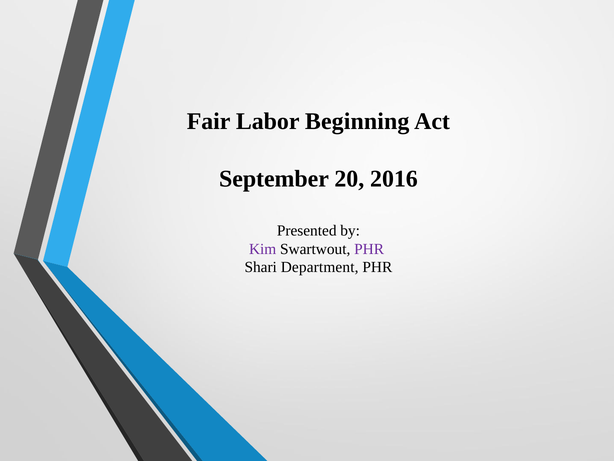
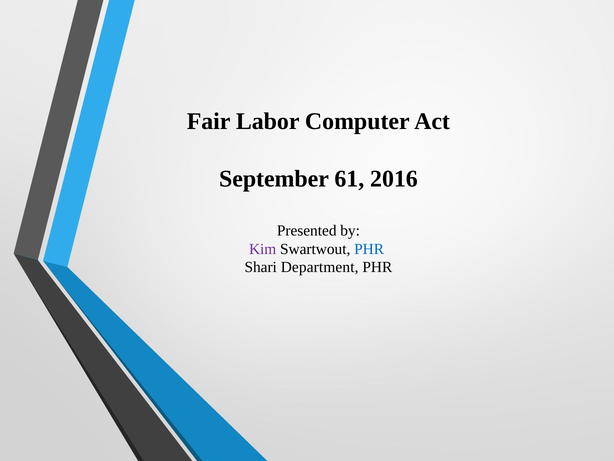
Beginning: Beginning -> Computer
20: 20 -> 61
PHR at (369, 249) colour: purple -> blue
